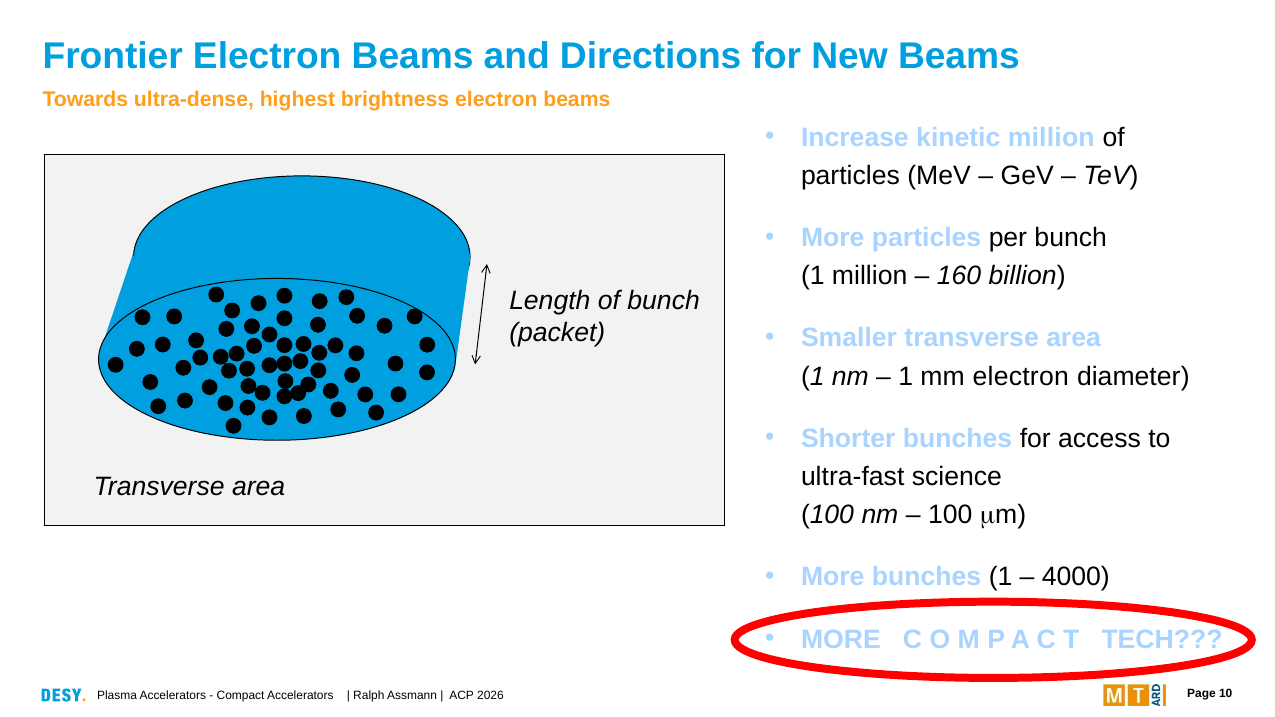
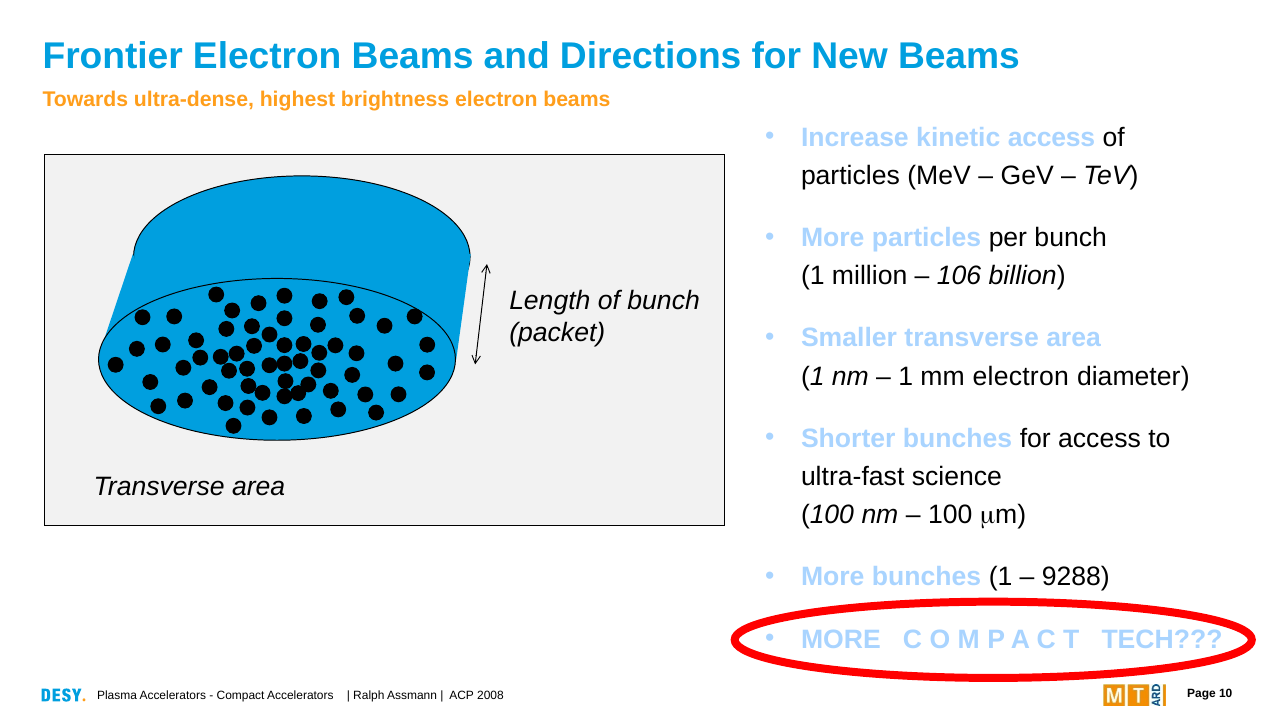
kinetic million: million -> access
160: 160 -> 106
4000: 4000 -> 9288
2026: 2026 -> 2008
